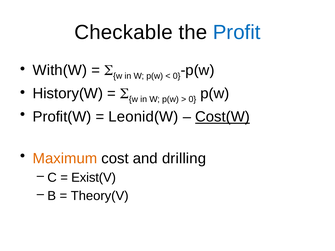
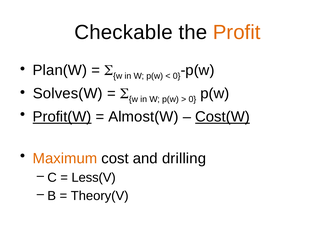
Profit colour: blue -> orange
With(W: With(W -> Plan(W
History(W: History(W -> Solves(W
Profit(W underline: none -> present
Leonid(W: Leonid(W -> Almost(W
Exist(V: Exist(V -> Less(V
